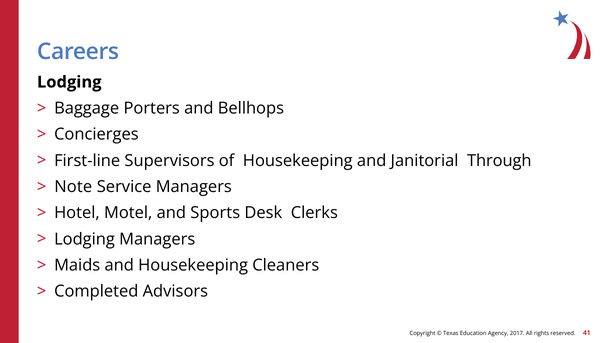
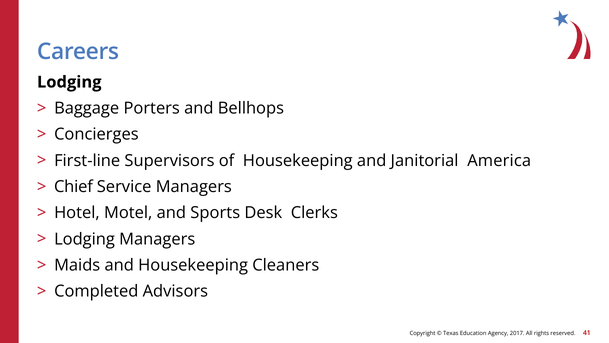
Through: Through -> America
Note: Note -> Chief
